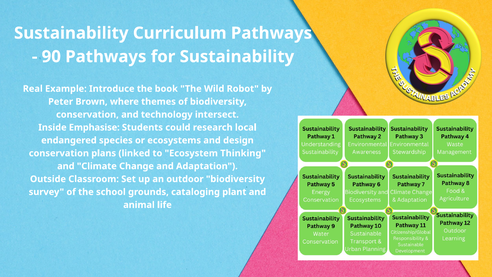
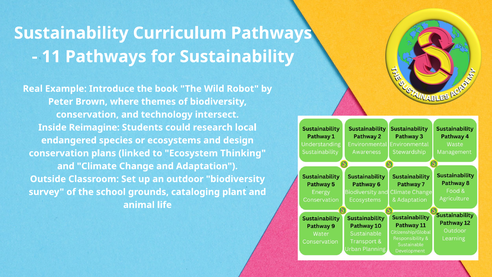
90: 90 -> 11
Emphasise: Emphasise -> Reimagine
